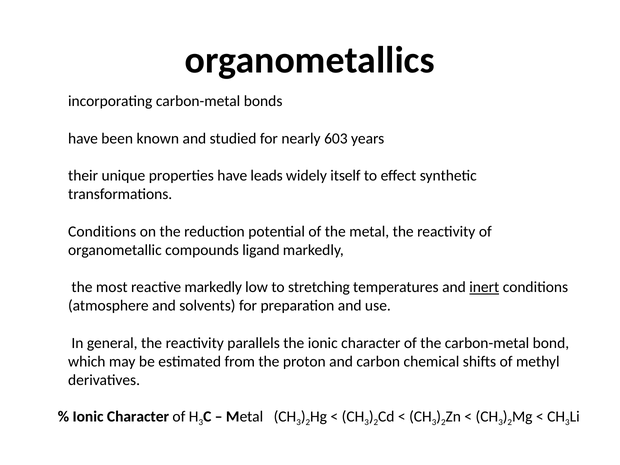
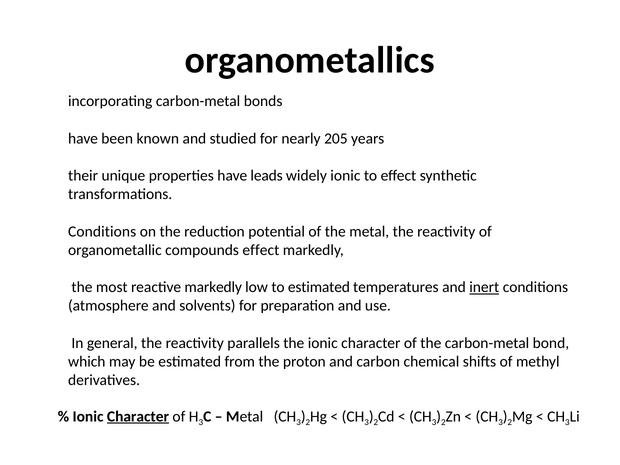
603: 603 -> 205
widely itself: itself -> ionic
compounds ligand: ligand -> effect
to stretching: stretching -> estimated
Character at (138, 416) underline: none -> present
